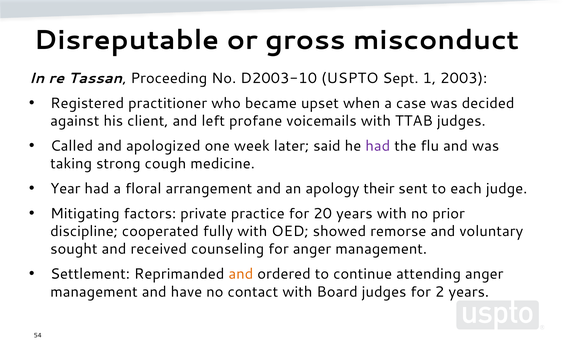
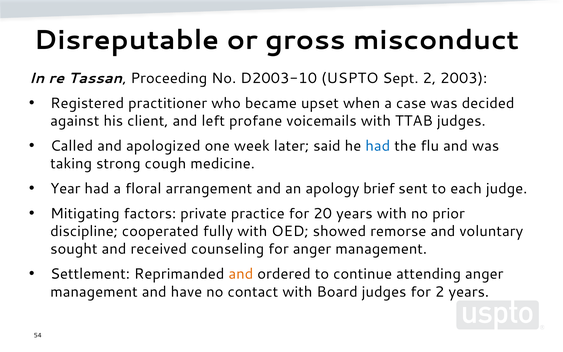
Sept 1: 1 -> 2
had at (378, 146) colour: purple -> blue
their: their -> brief
